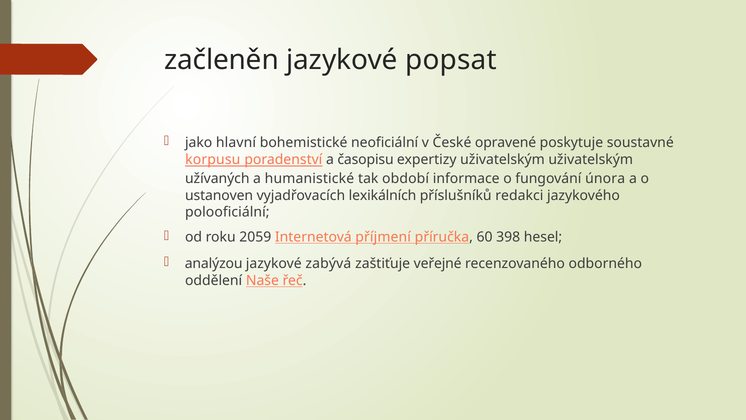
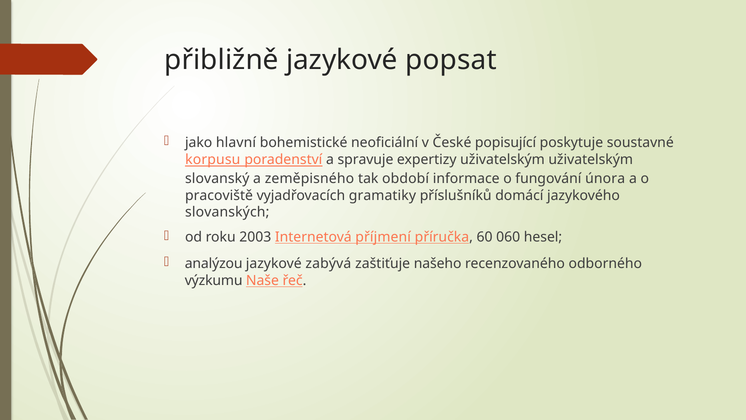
začleněn: začleněn -> přibližně
opravené: opravené -> popisující
časopisu: časopisu -> spravuje
užívaných: užívaných -> slovanský
humanistické: humanistické -> zeměpisného
ustanoven: ustanoven -> pracoviště
lexikálních: lexikálních -> gramatiky
redakci: redakci -> domácí
polooficiální: polooficiální -> slovanských
2059: 2059 -> 2003
398: 398 -> 060
veřejné: veřejné -> našeho
oddělení: oddělení -> výzkumu
